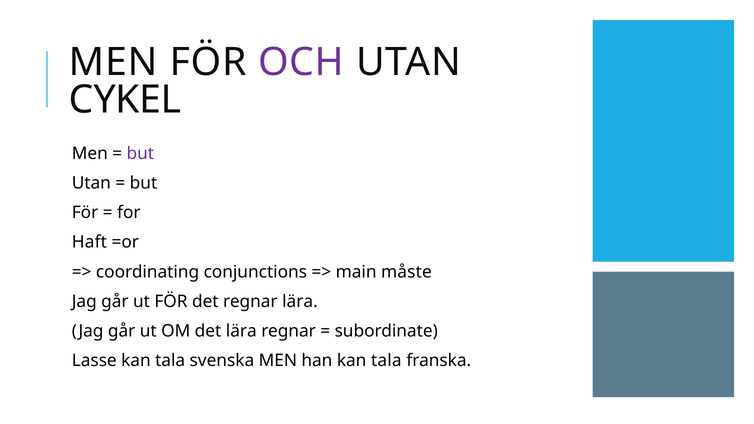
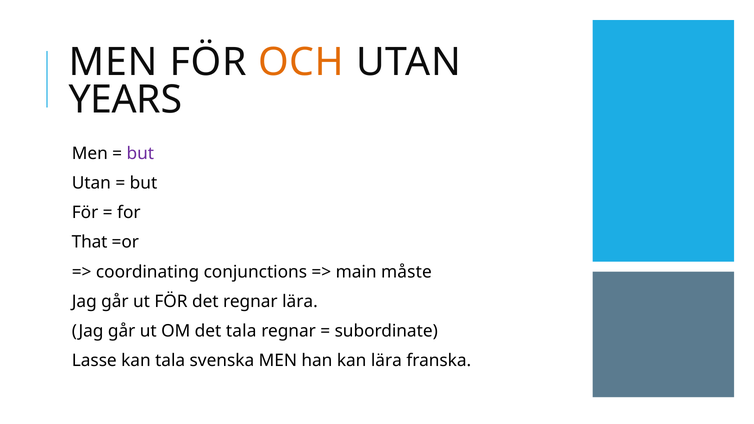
OCH colour: purple -> orange
CYKEL: CYKEL -> YEARS
Haft: Haft -> That
det lära: lära -> tala
han kan tala: tala -> lära
